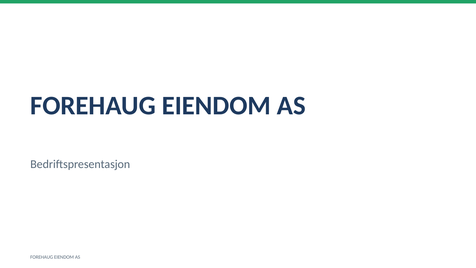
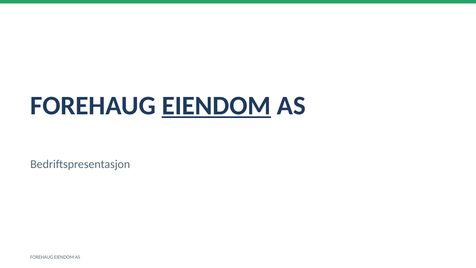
EIENDOM at (216, 106) underline: none -> present
